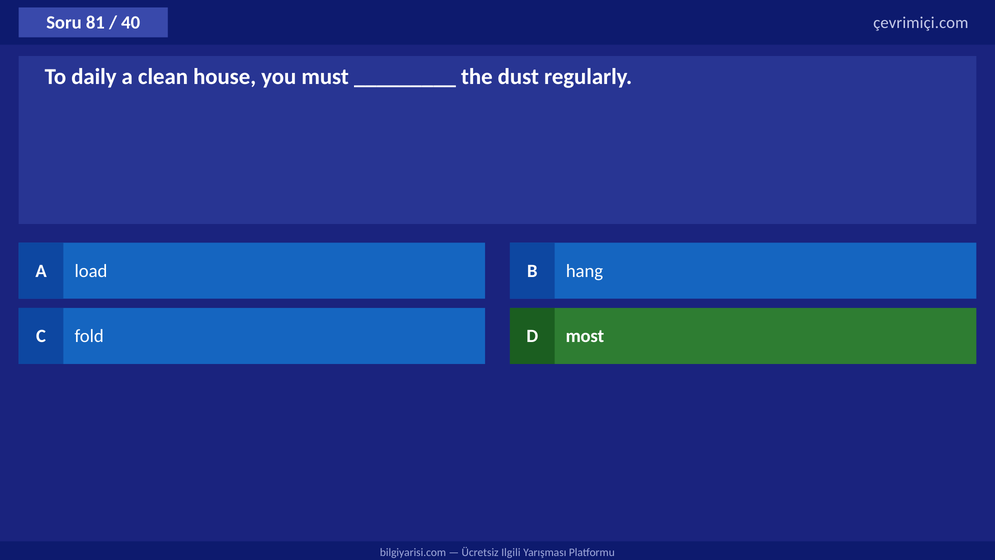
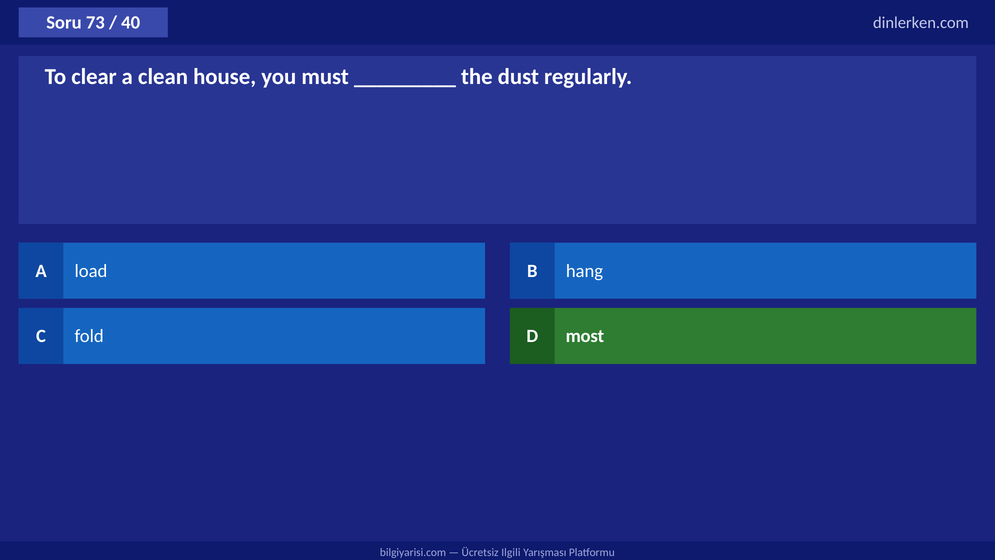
81: 81 -> 73
çevrimiçi.com: çevrimiçi.com -> dinlerken.com
daily: daily -> clear
